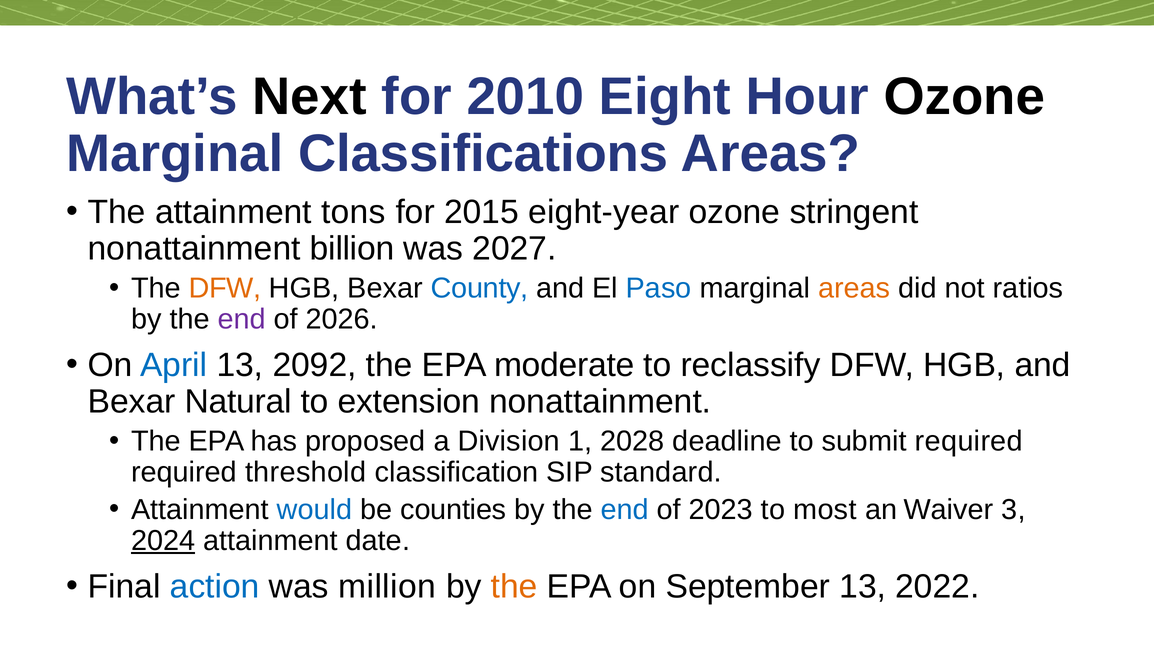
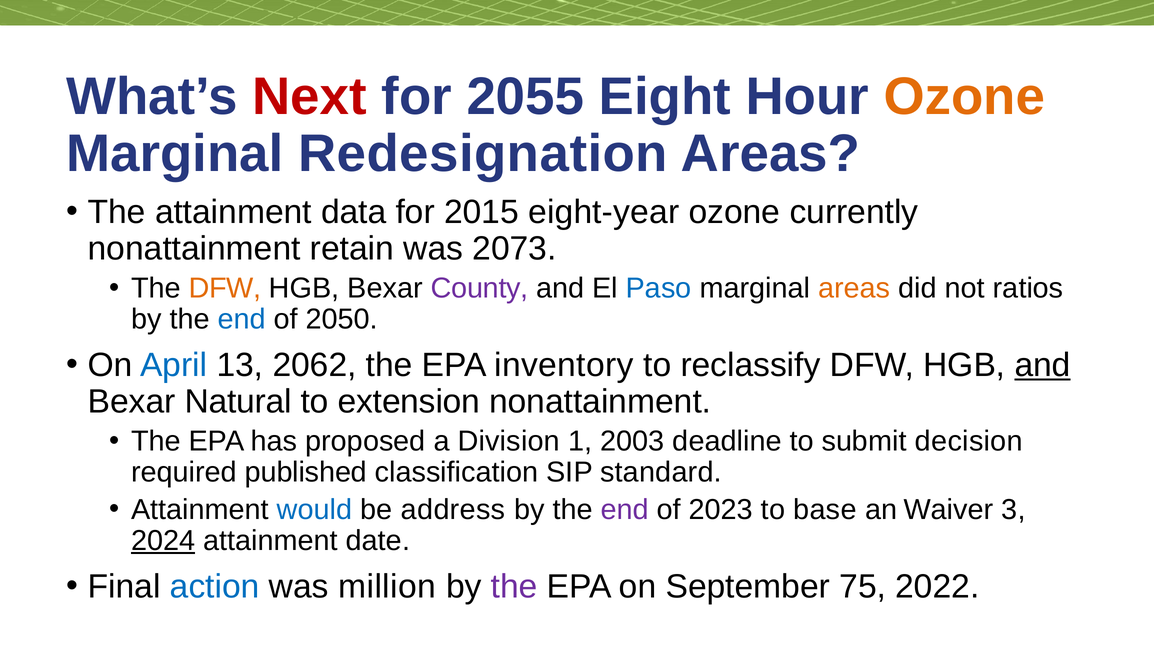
Next colour: black -> red
2010: 2010 -> 2055
Ozone at (964, 97) colour: black -> orange
Classifications: Classifications -> Redesignation
tons: tons -> data
stringent: stringent -> currently
billion: billion -> retain
2027: 2027 -> 2073
County colour: blue -> purple
end at (242, 319) colour: purple -> blue
2026: 2026 -> 2050
2092: 2092 -> 2062
moderate: moderate -> inventory
and at (1043, 365) underline: none -> present
2028: 2028 -> 2003
submit required: required -> decision
threshold: threshold -> published
counties: counties -> address
end at (625, 510) colour: blue -> purple
most: most -> base
the at (514, 587) colour: orange -> purple
September 13: 13 -> 75
